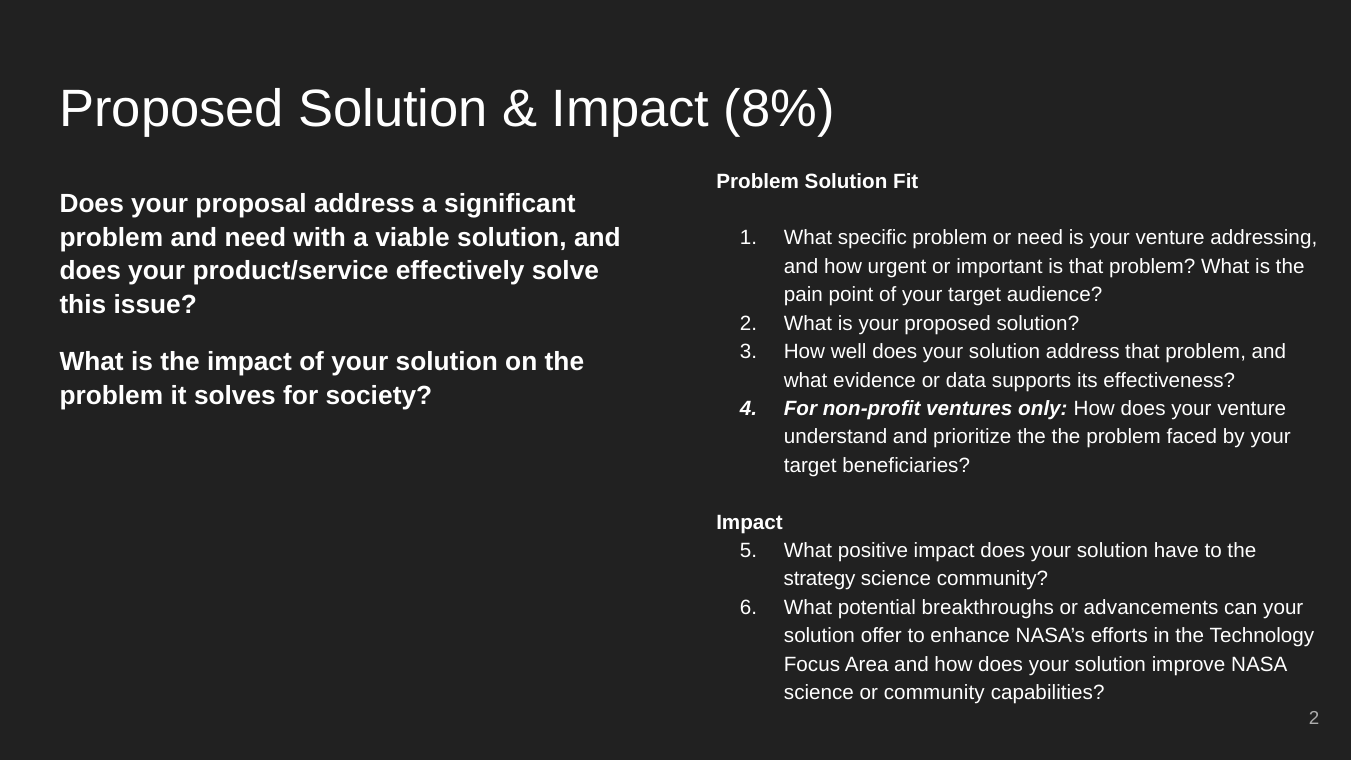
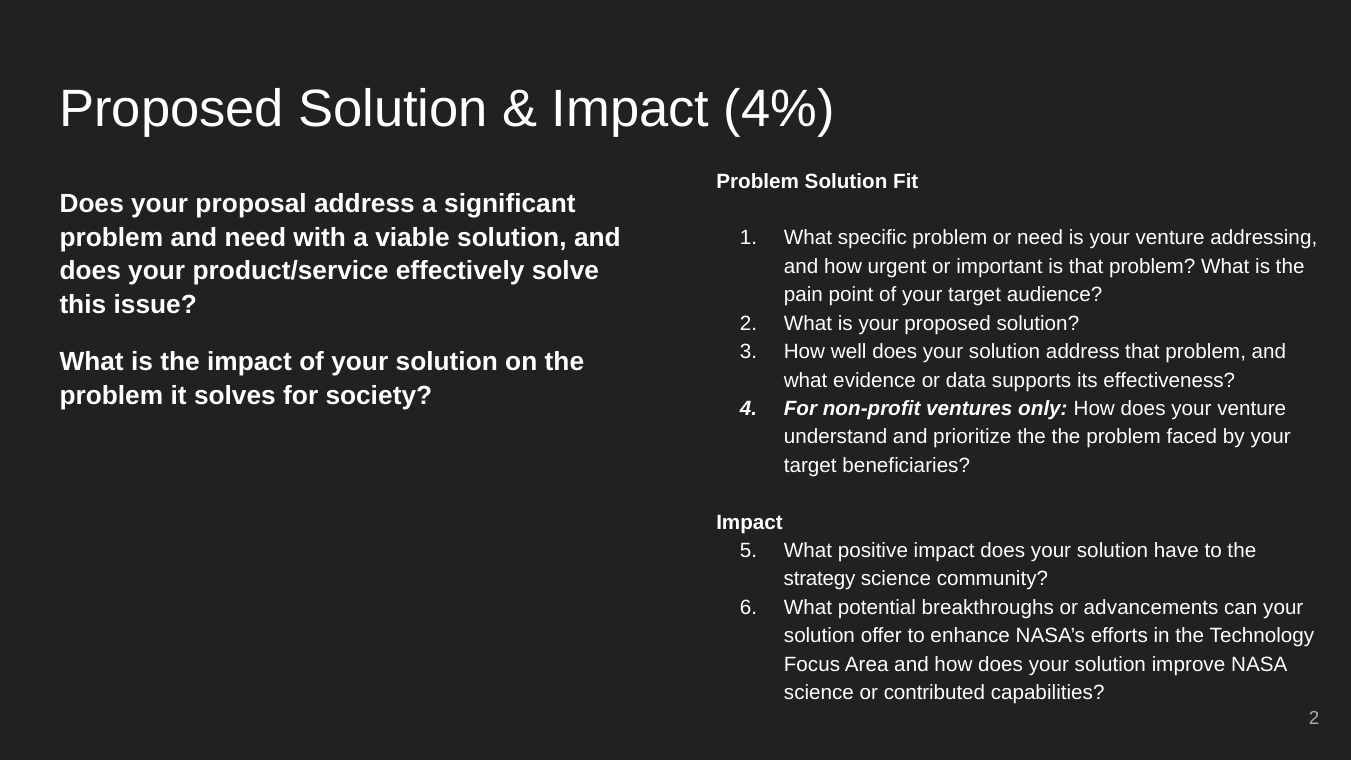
8%: 8% -> 4%
or community: community -> contributed
